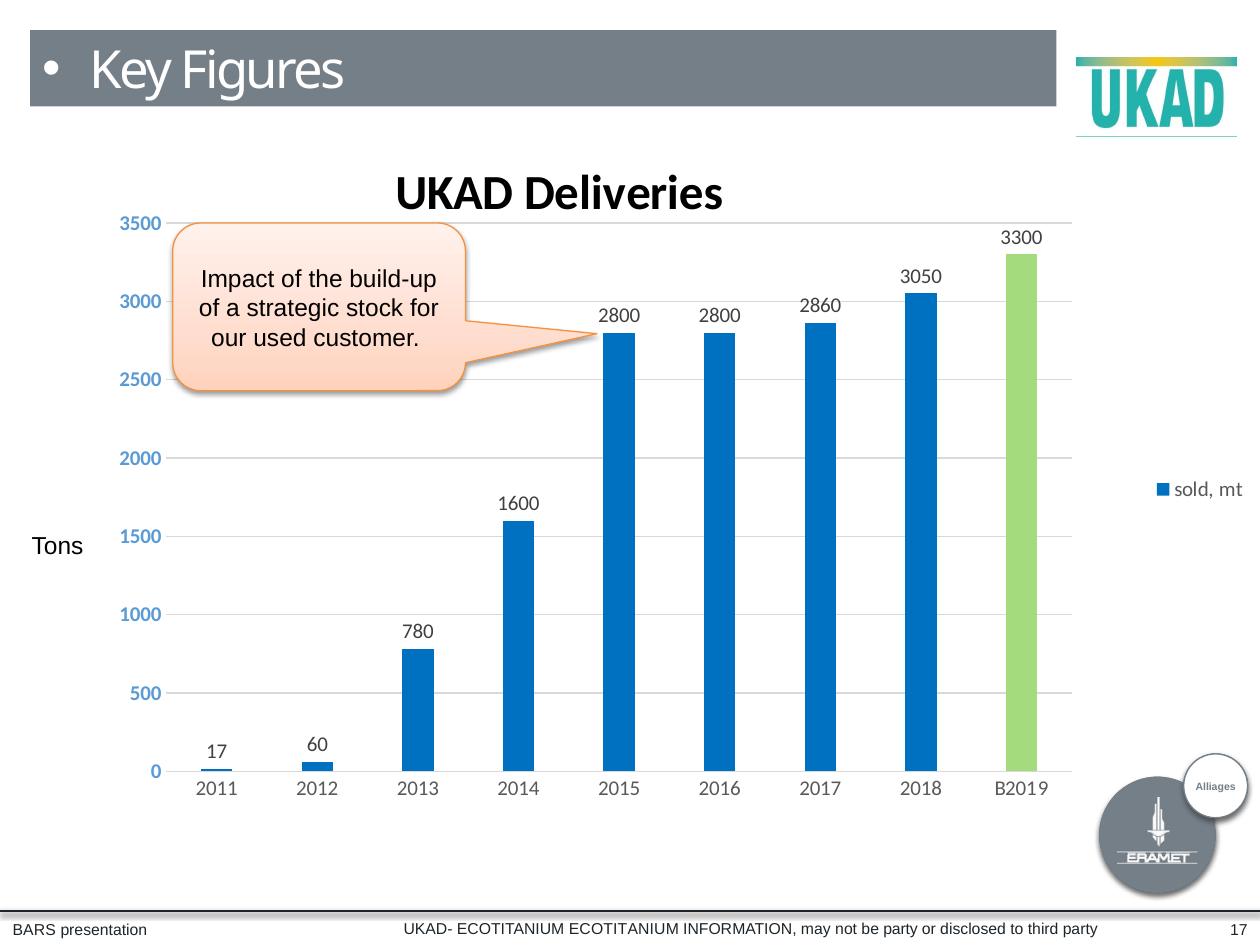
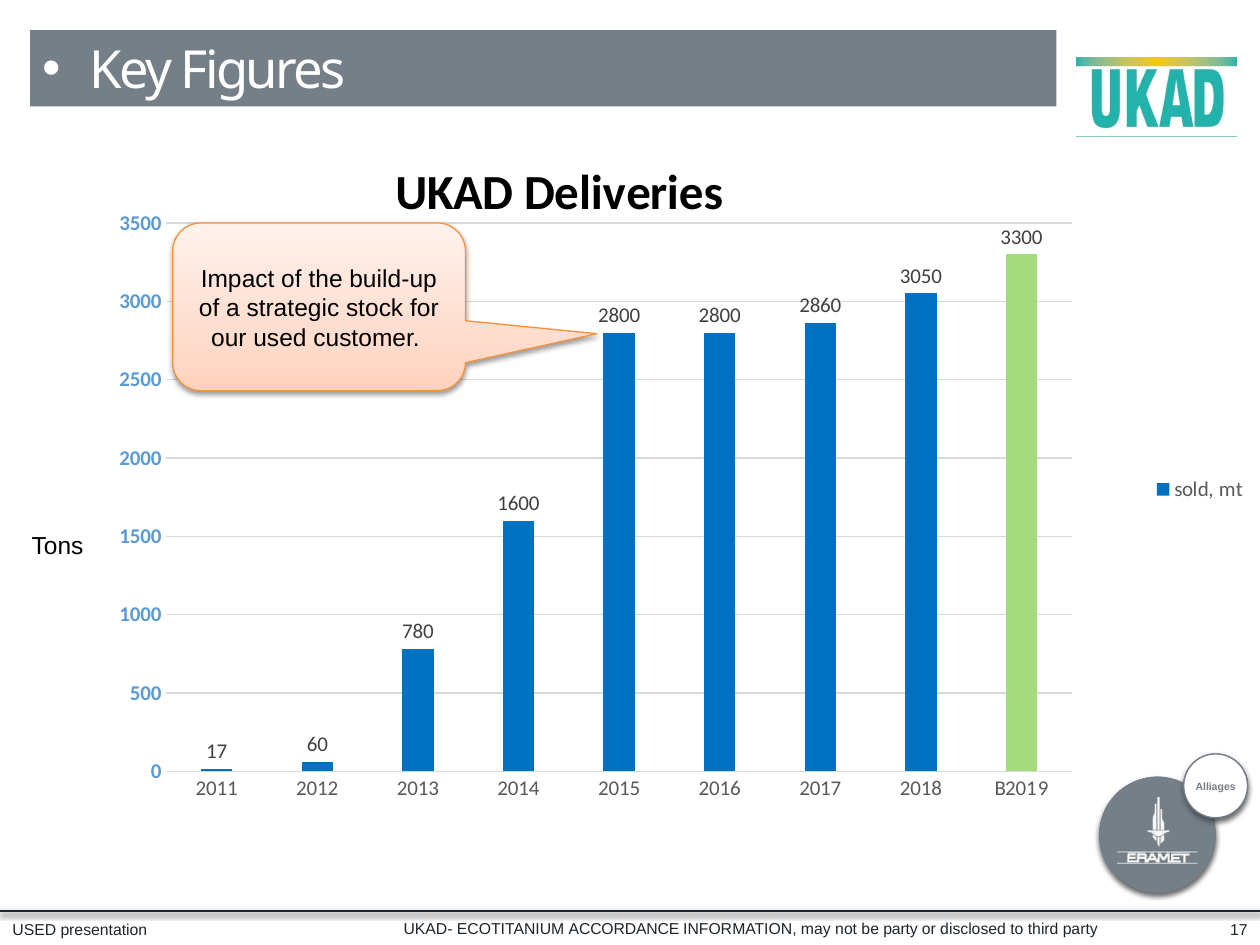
BARS at (34, 930): BARS -> USED
ECOTITANIUM ECOTITANIUM: ECOTITANIUM -> ACCORDANCE
